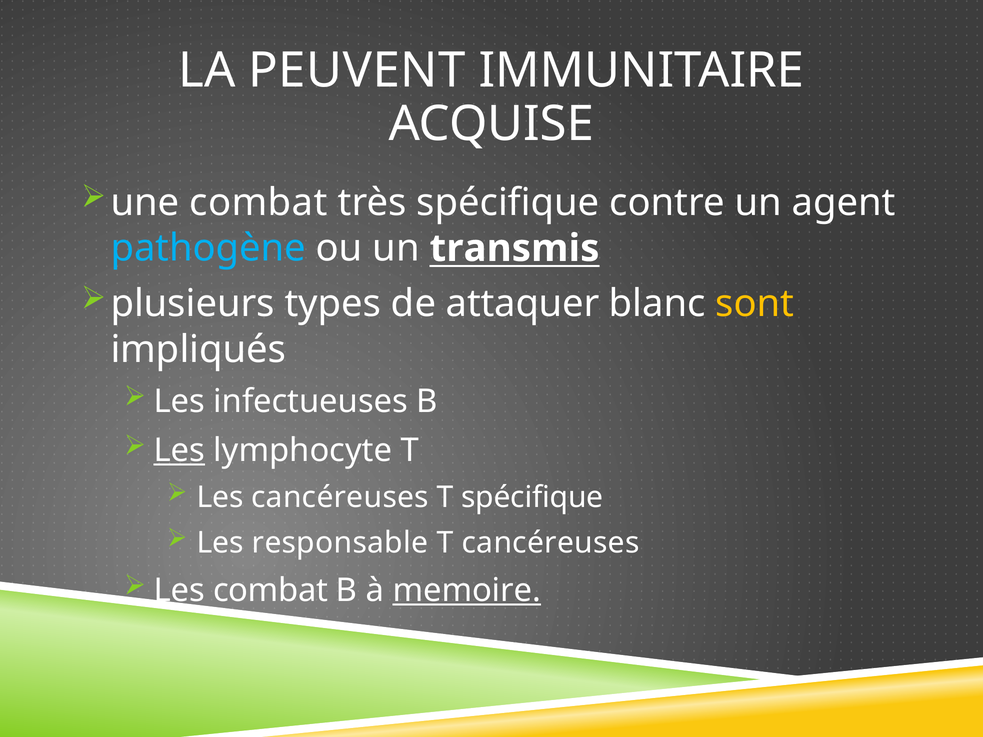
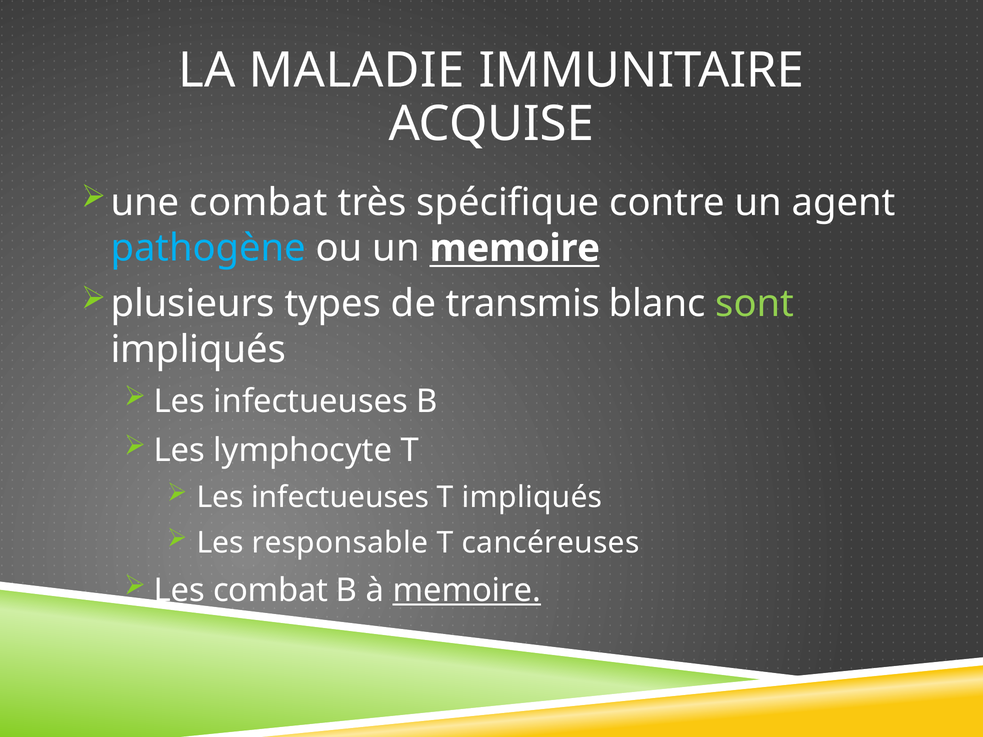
PEUVENT: PEUVENT -> MALADIE
un transmis: transmis -> memoire
attaquer: attaquer -> transmis
sont colour: yellow -> light green
Les at (179, 450) underline: present -> none
cancéreuses at (340, 498): cancéreuses -> infectueuses
T spécifique: spécifique -> impliqués
